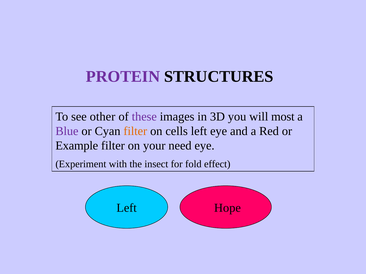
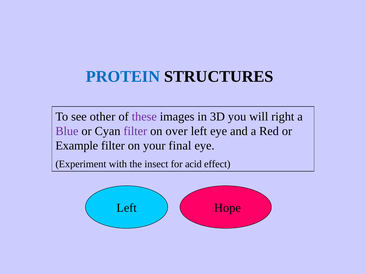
PROTEIN colour: purple -> blue
most: most -> right
filter at (135, 131) colour: orange -> purple
cells: cells -> over
need: need -> final
fold: fold -> acid
